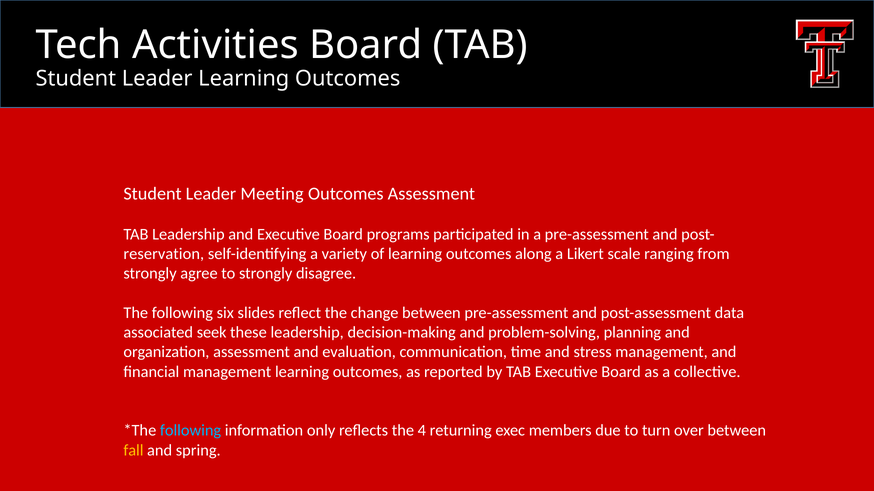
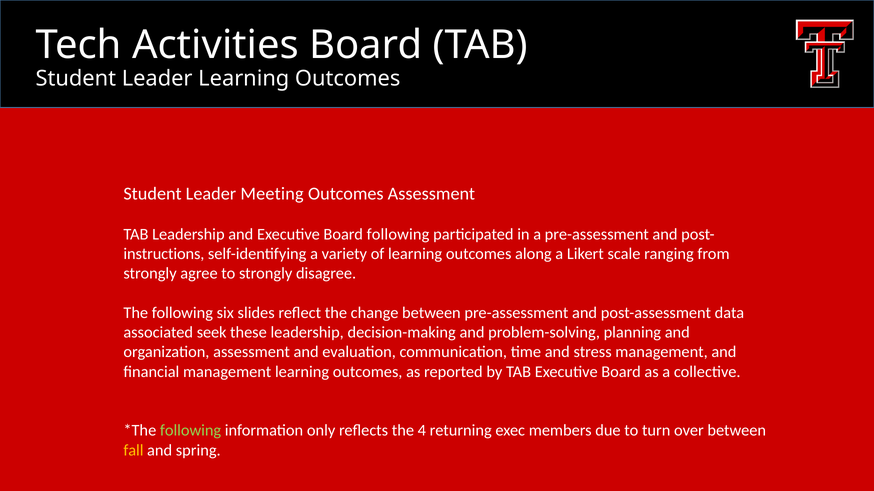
Board programs: programs -> following
reservation: reservation -> instructions
following at (191, 431) colour: light blue -> light green
